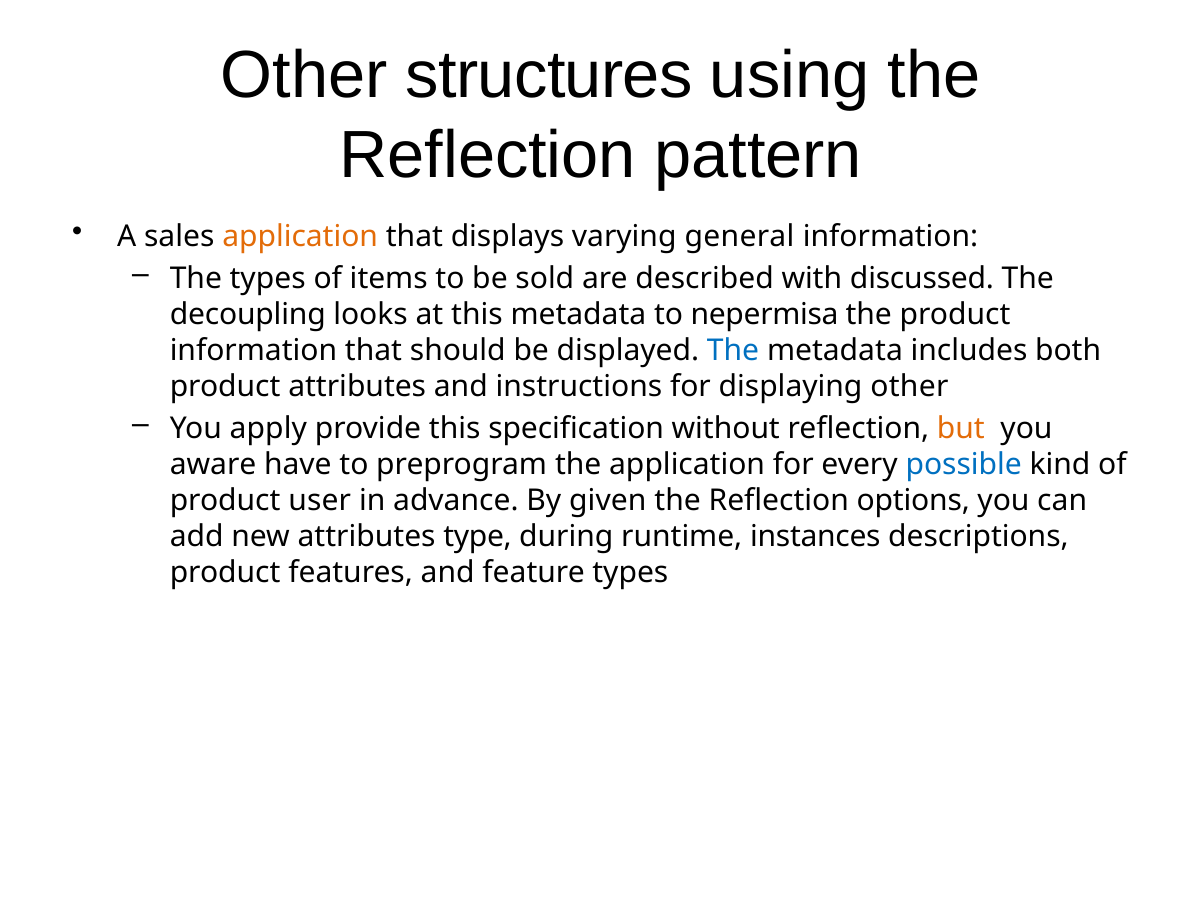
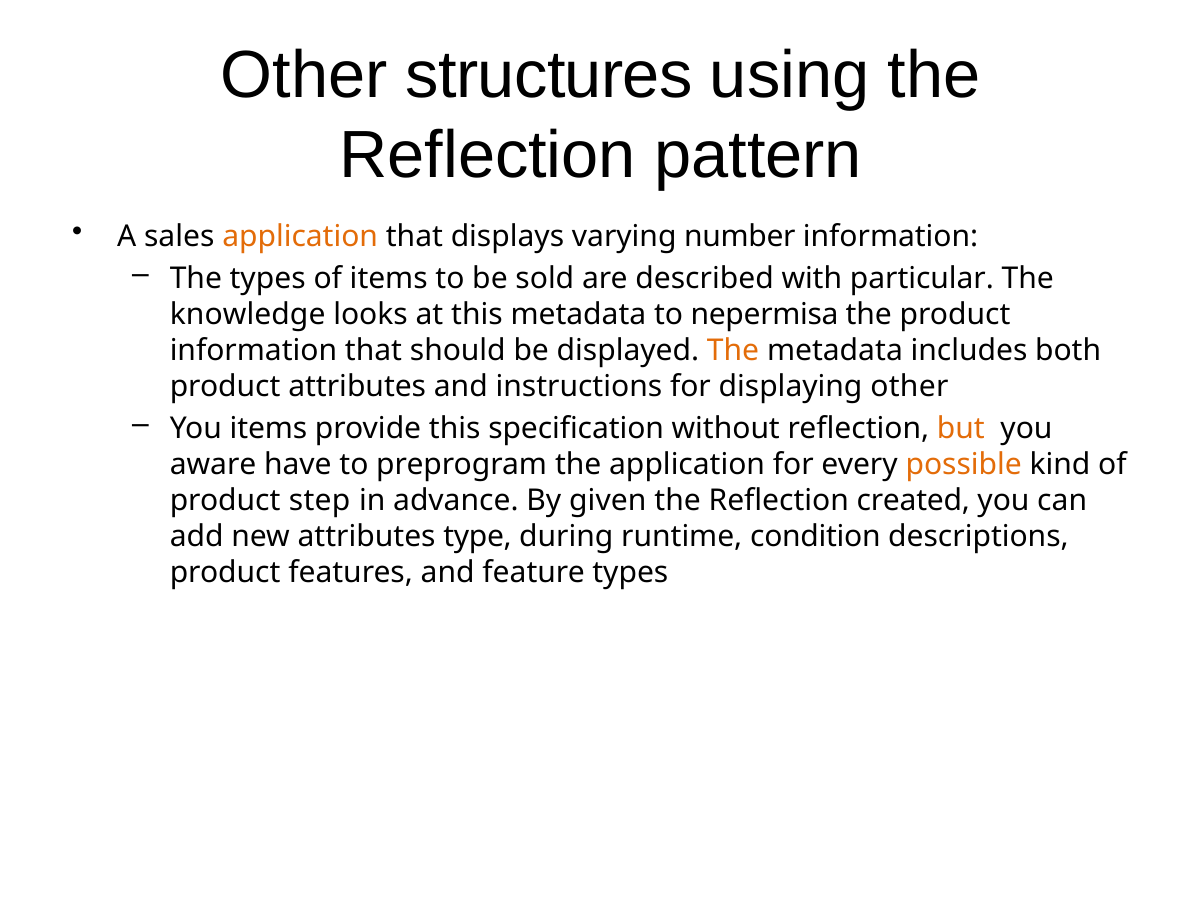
general: general -> number
discussed: discussed -> particular
decoupling: decoupling -> knowledge
The at (733, 351) colour: blue -> orange
You apply: apply -> items
possible colour: blue -> orange
user: user -> step
options: options -> created
instances: instances -> condition
